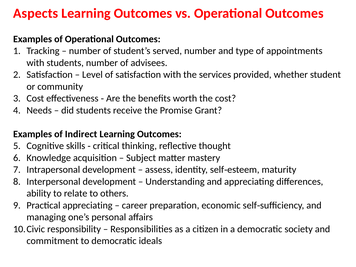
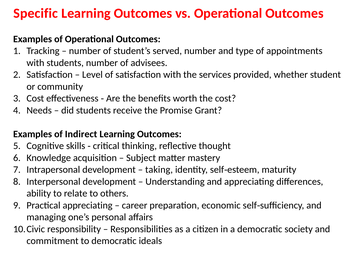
Aspects: Aspects -> Specific
assess: assess -> taking
